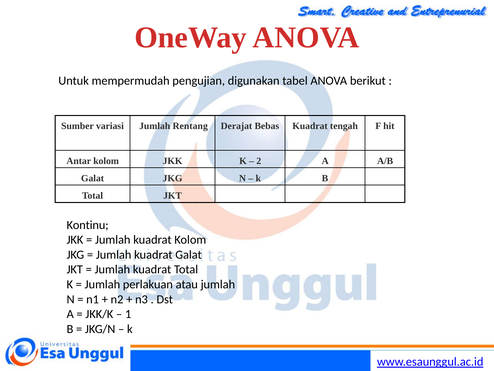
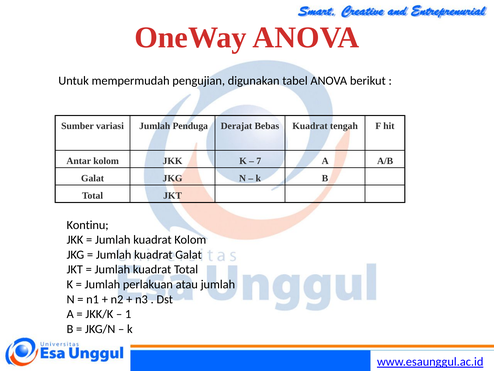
Rentang: Rentang -> Penduga
2: 2 -> 7
